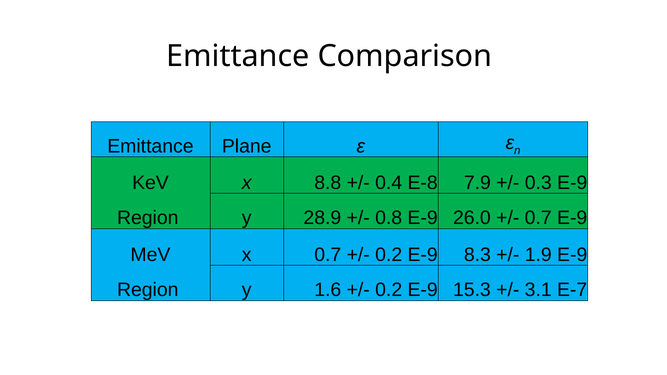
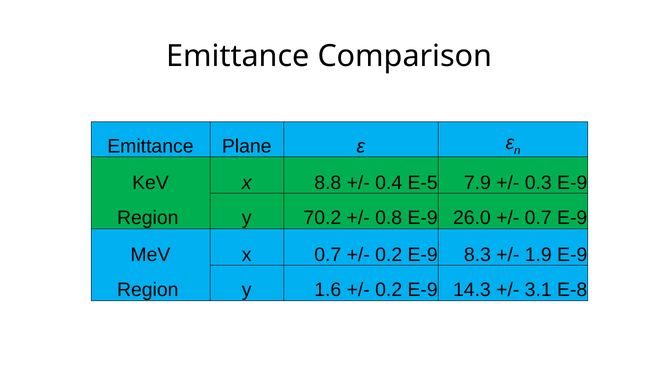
E-8: E-8 -> E-5
28.9: 28.9 -> 70.2
15.3: 15.3 -> 14.3
E-7: E-7 -> E-8
